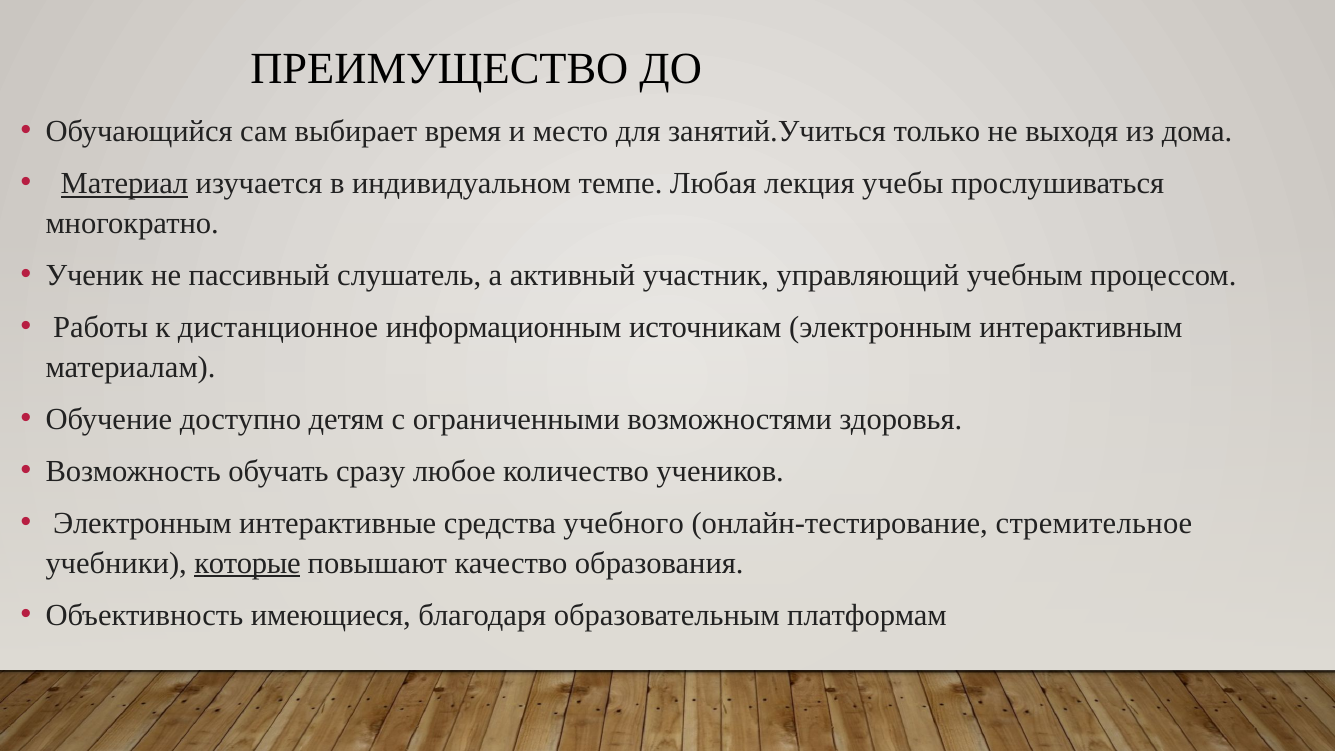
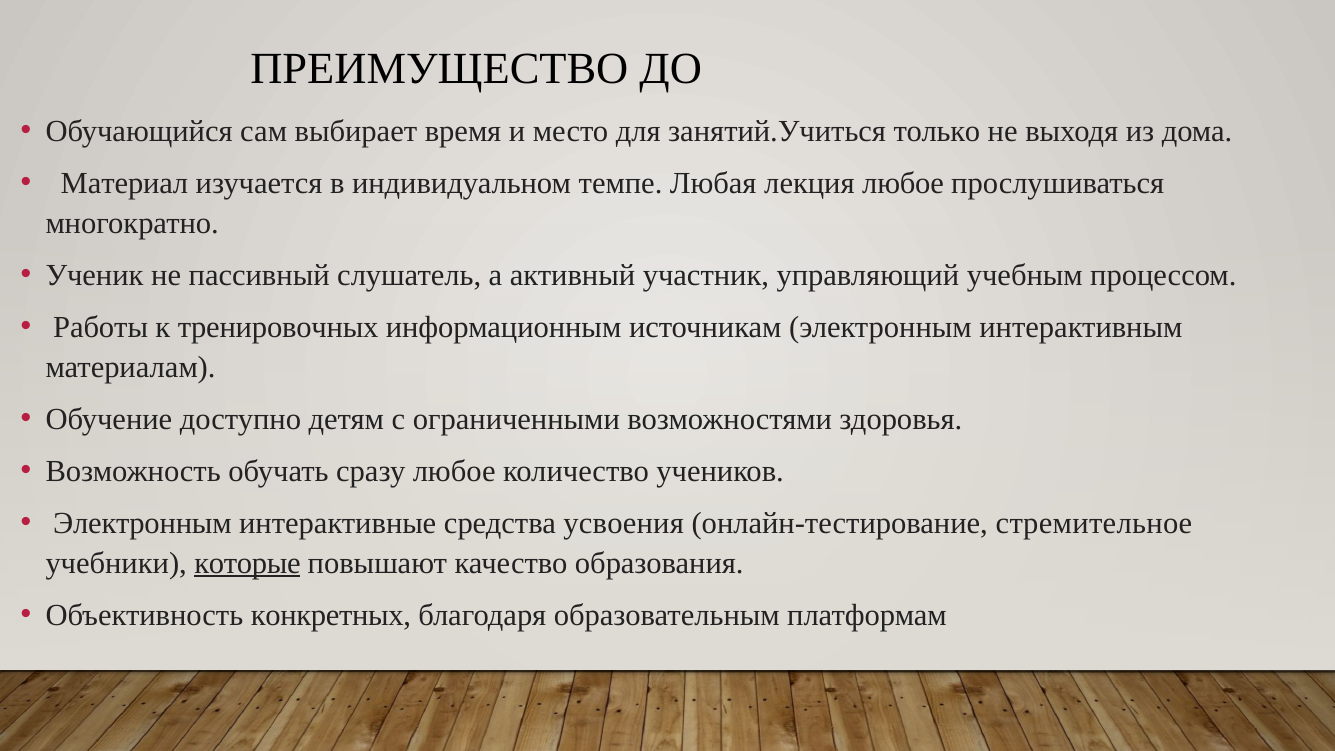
Материал underline: present -> none
лекция учебы: учебы -> любое
дистанционное: дистанционное -> тренировочных
учебного: учебного -> усвоения
имеющиеся: имеющиеся -> конкретных
